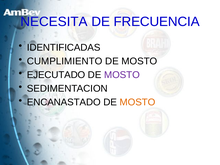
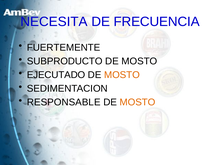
IDENTIFICADAS: IDENTIFICADAS -> FUERTEMENTE
CUMPLIMIENTO: CUMPLIMIENTO -> SUBPRODUCTO
MOSTO at (122, 75) colour: purple -> orange
ENCANASTADO: ENCANASTADO -> RESPONSABLE
